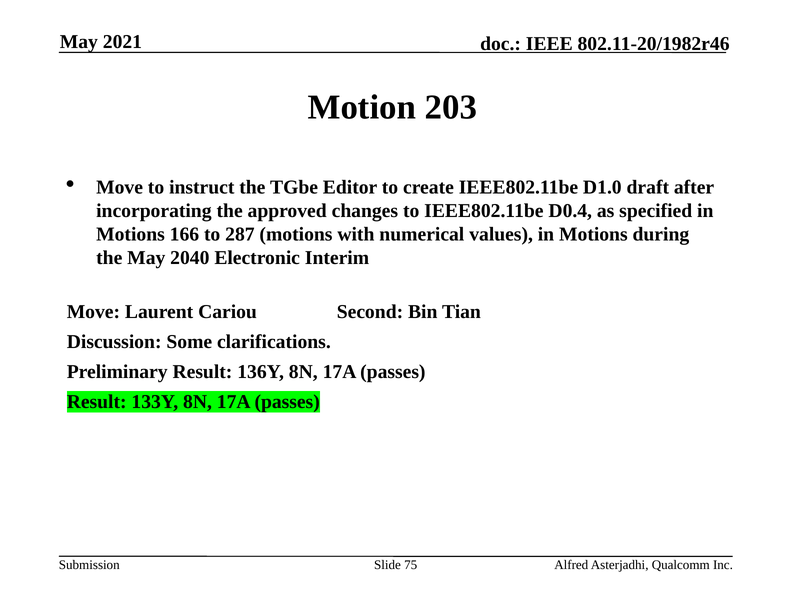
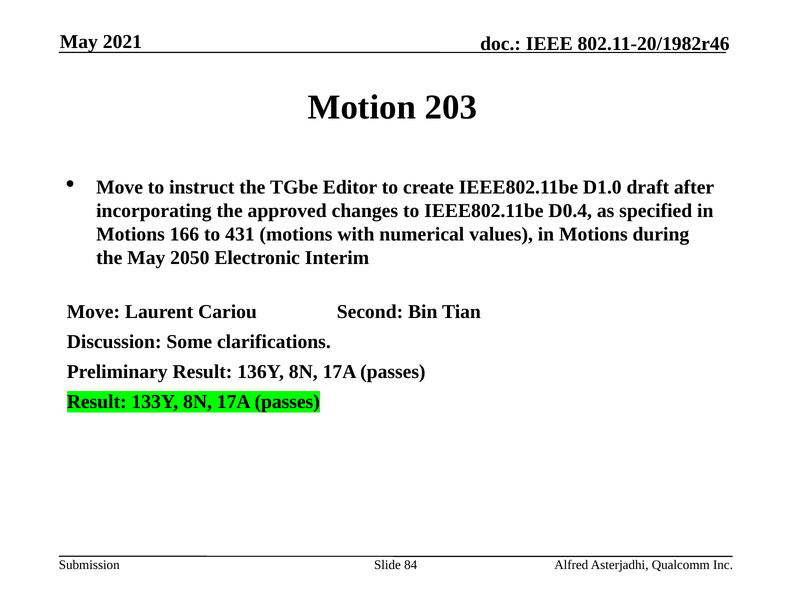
287: 287 -> 431
2040: 2040 -> 2050
75: 75 -> 84
